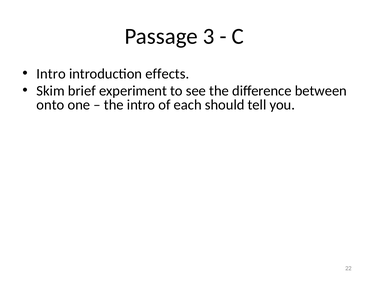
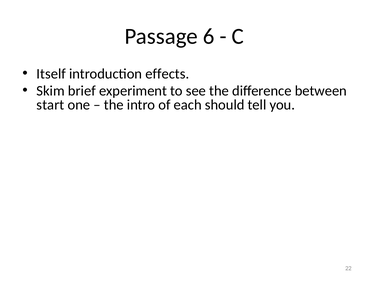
3: 3 -> 6
Intro at (51, 74): Intro -> Itself
onto: onto -> start
